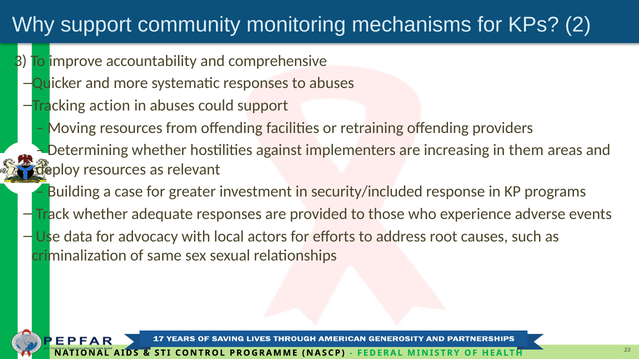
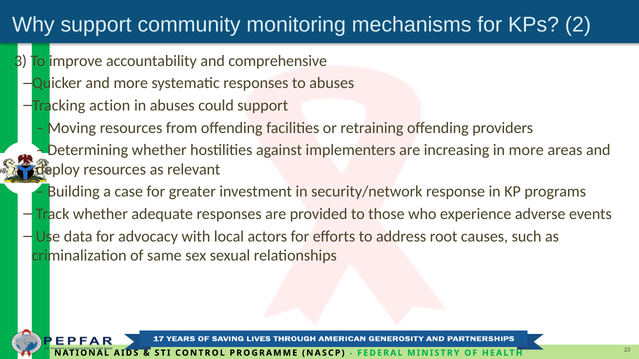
in them: them -> more
security/included: security/included -> security/network
